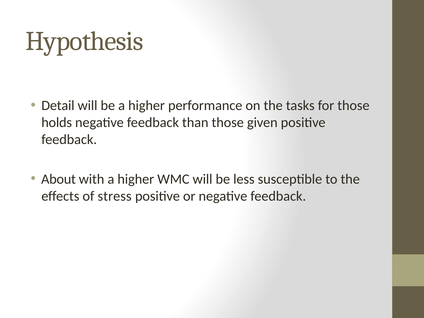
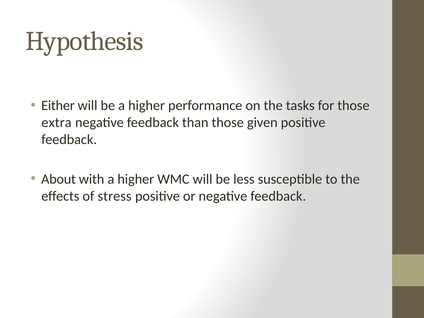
Detail: Detail -> Either
holds: holds -> extra
